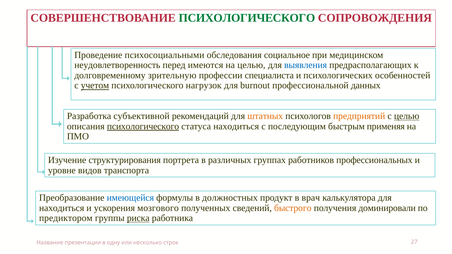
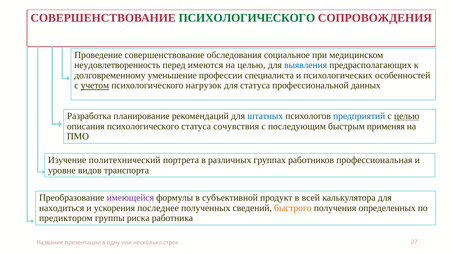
Проведение психосоциальными: психосоциальными -> совершенствование
зрительную: зрительную -> уменьшение
для burnout: burnout -> статуса
субъективной: субъективной -> планирование
штатных colour: orange -> blue
предприятий colour: orange -> blue
психологического at (143, 126) underline: present -> none
статуса находиться: находиться -> сочувствия
структурирования: структурирования -> политехнический
профессиональных: профессиональных -> профессиональная
имеющейся colour: blue -> purple
должностных: должностных -> субъективной
врач: врач -> всей
мозгового: мозгового -> последнее
доминировали: доминировали -> определенных
риска underline: present -> none
